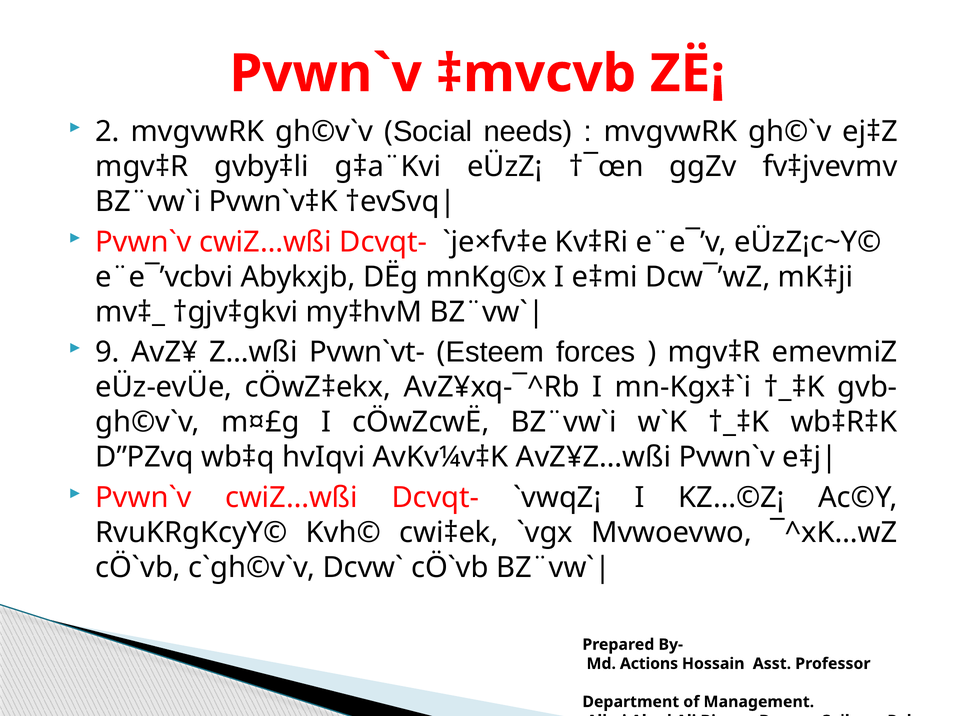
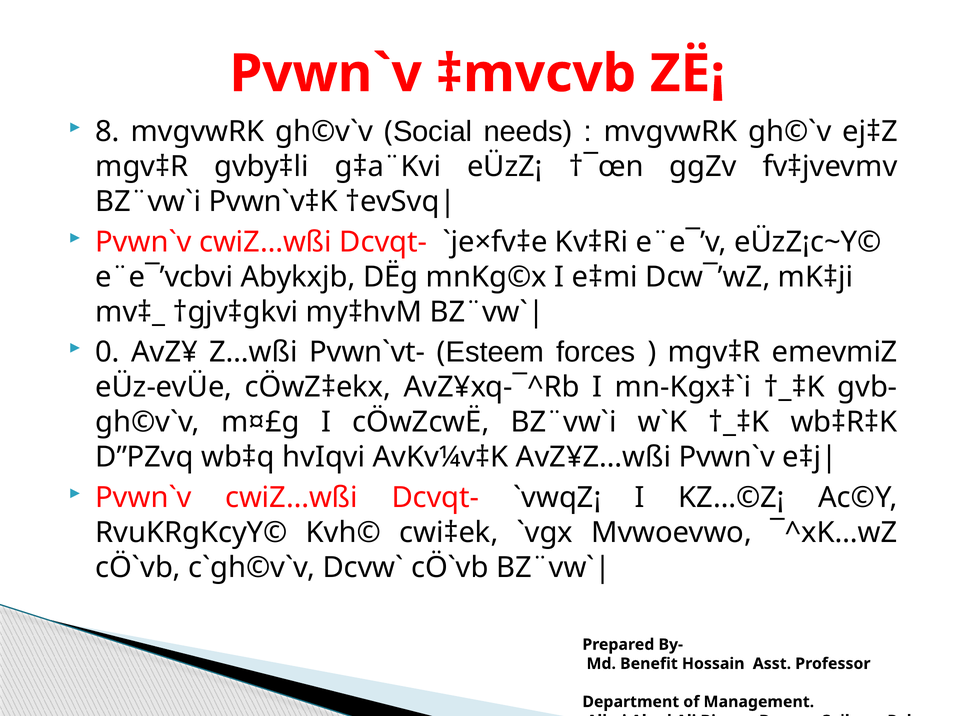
2: 2 -> 8
9: 9 -> 0
Actions: Actions -> Benefit
